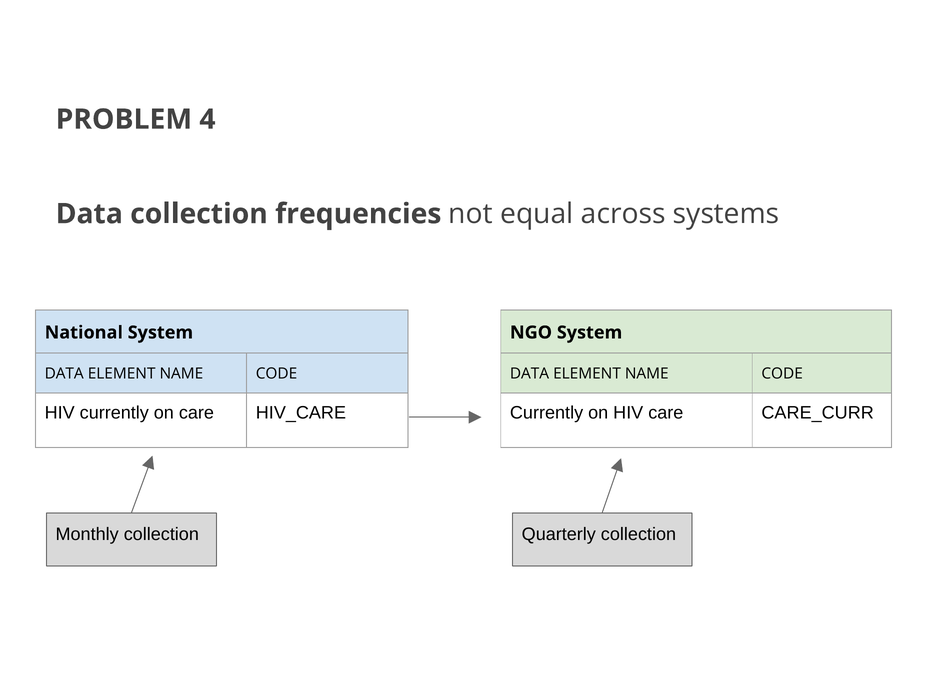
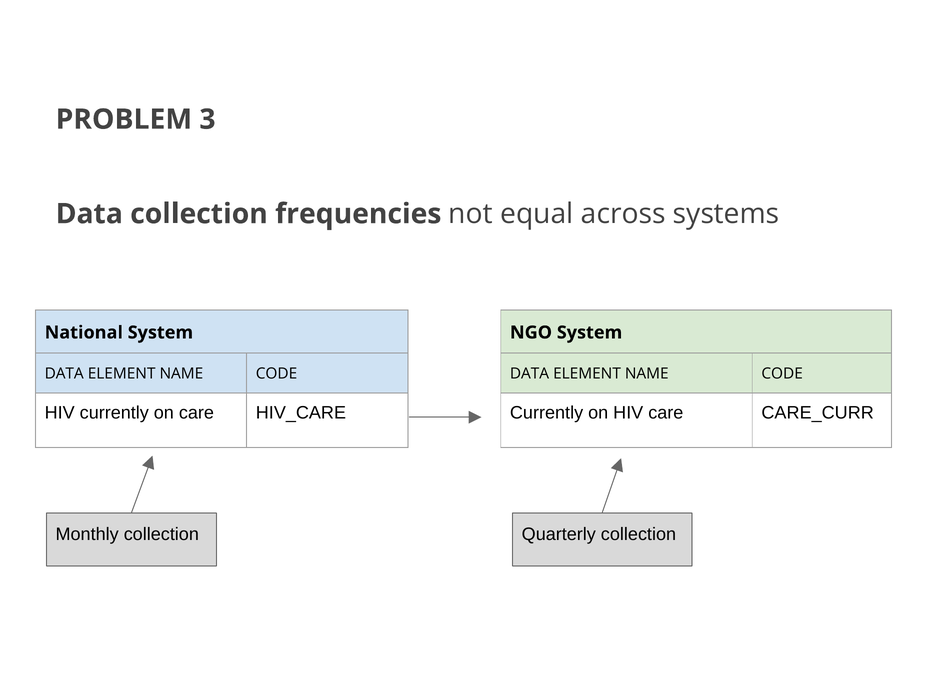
4: 4 -> 3
